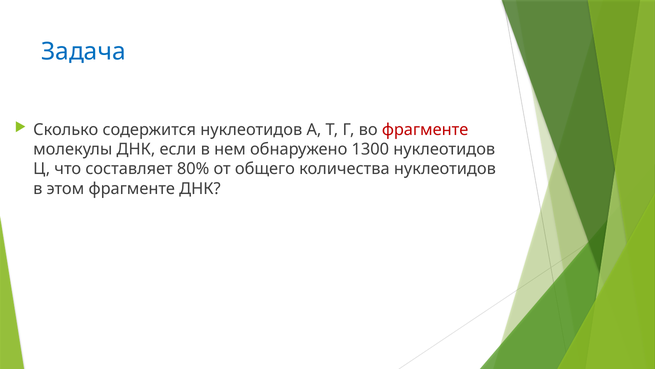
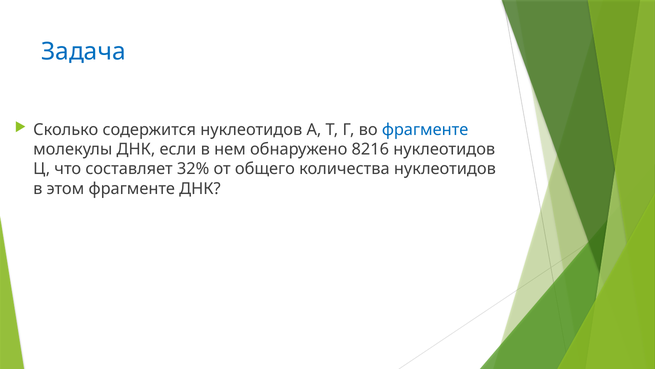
фрагменте at (425, 130) colour: red -> blue
1300: 1300 -> 8216
80%: 80% -> 32%
